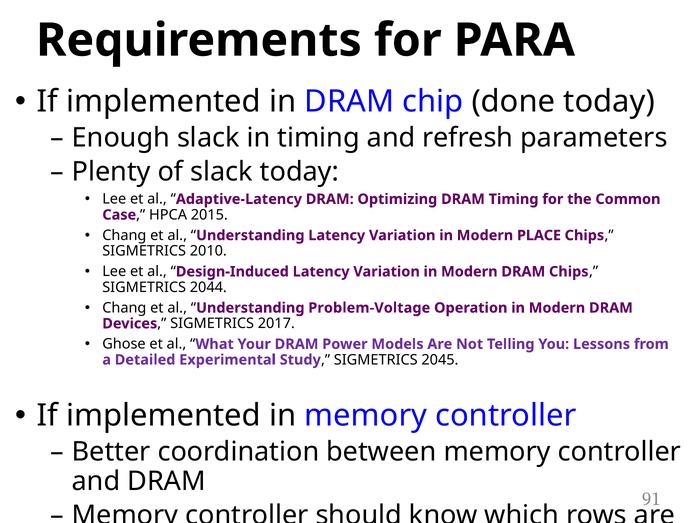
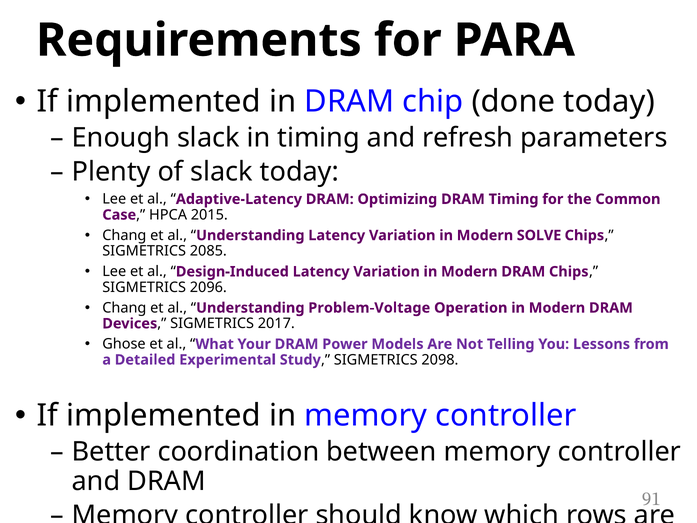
PLACE: PLACE -> SOLVE
2010: 2010 -> 2085
2044: 2044 -> 2096
2045: 2045 -> 2098
